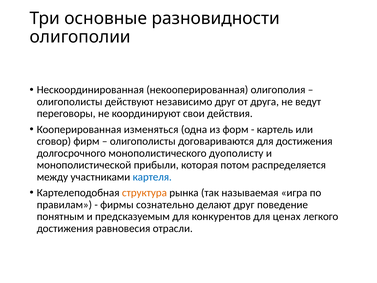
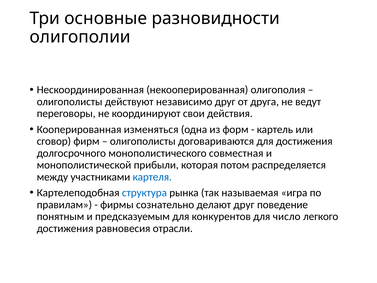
дуополисту: дуополисту -> совместная
структура colour: orange -> blue
ценах: ценах -> число
